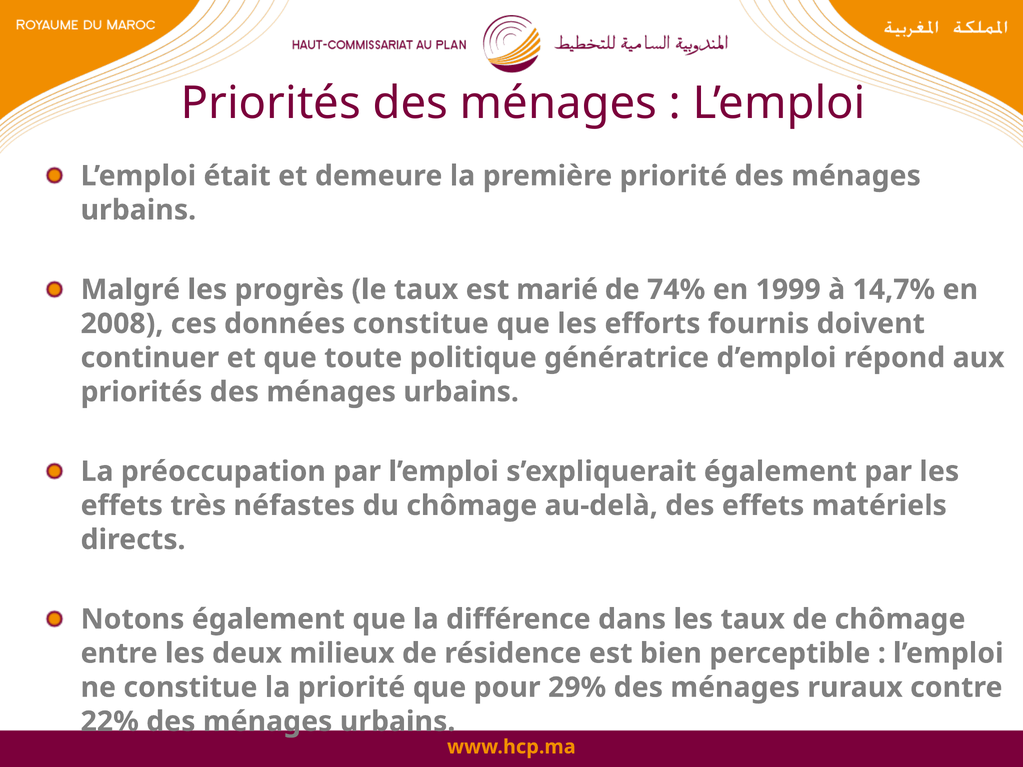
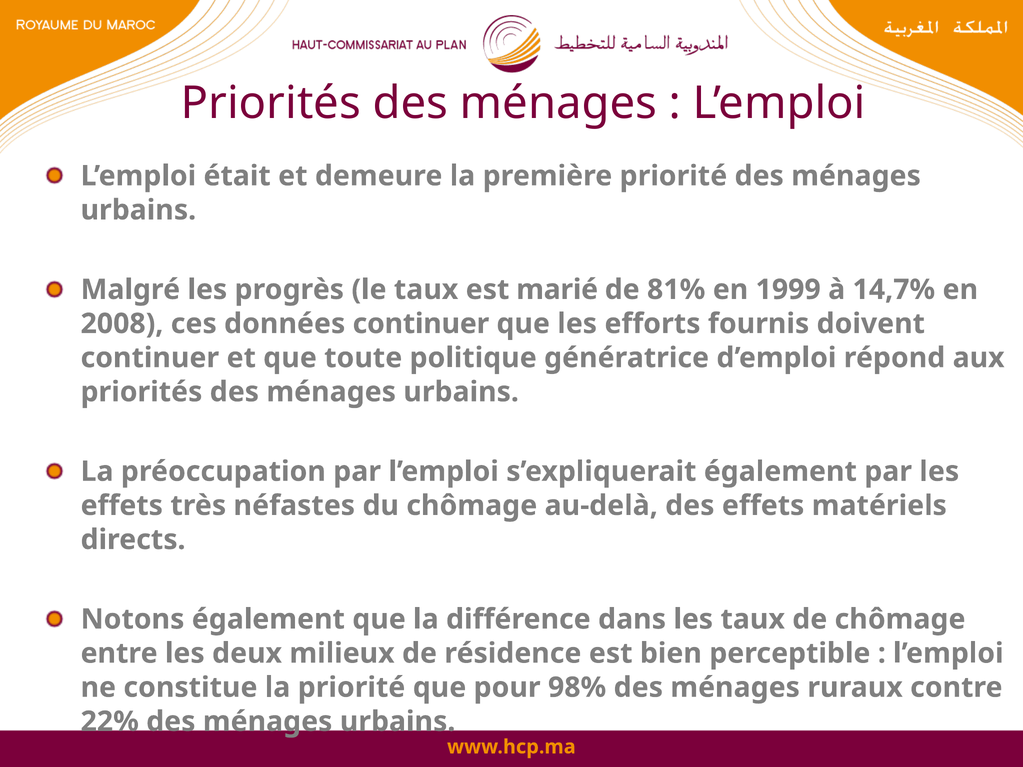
74%: 74% -> 81%
données constitue: constitue -> continuer
29%: 29% -> 98%
